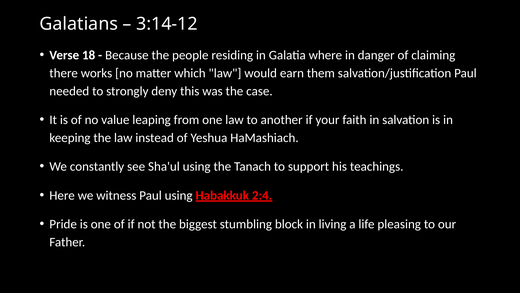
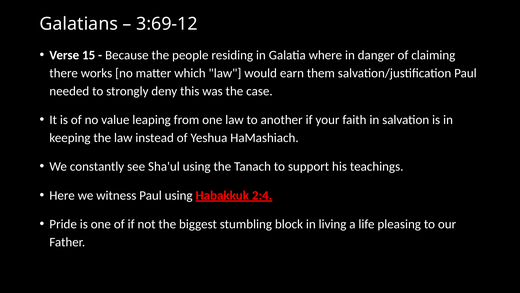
3:14-12: 3:14-12 -> 3:69-12
18: 18 -> 15
